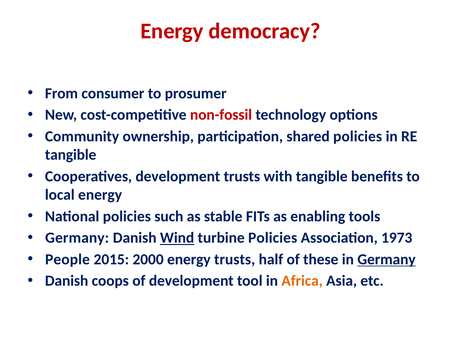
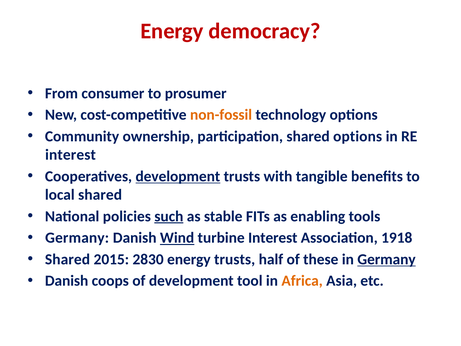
non-fossil colour: red -> orange
shared policies: policies -> options
tangible at (71, 155): tangible -> interest
development at (178, 176) underline: none -> present
local energy: energy -> shared
such underline: none -> present
turbine Policies: Policies -> Interest
1973: 1973 -> 1918
People at (67, 259): People -> Shared
2000: 2000 -> 2830
